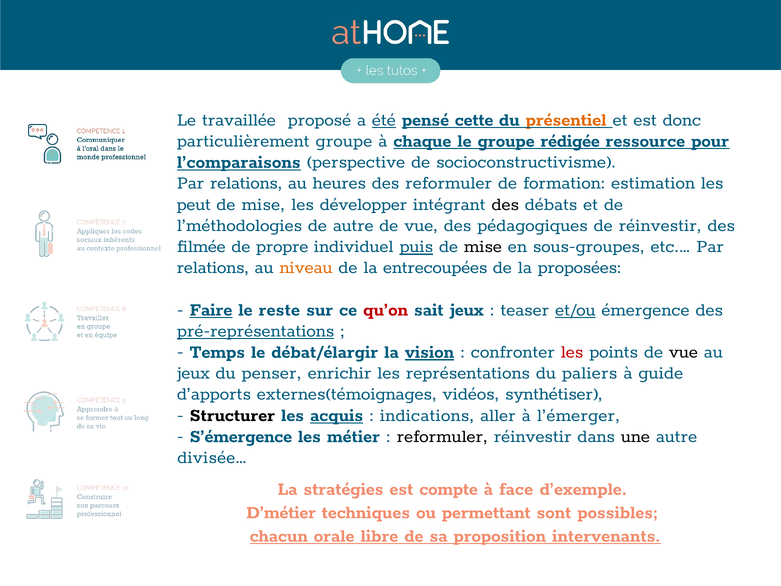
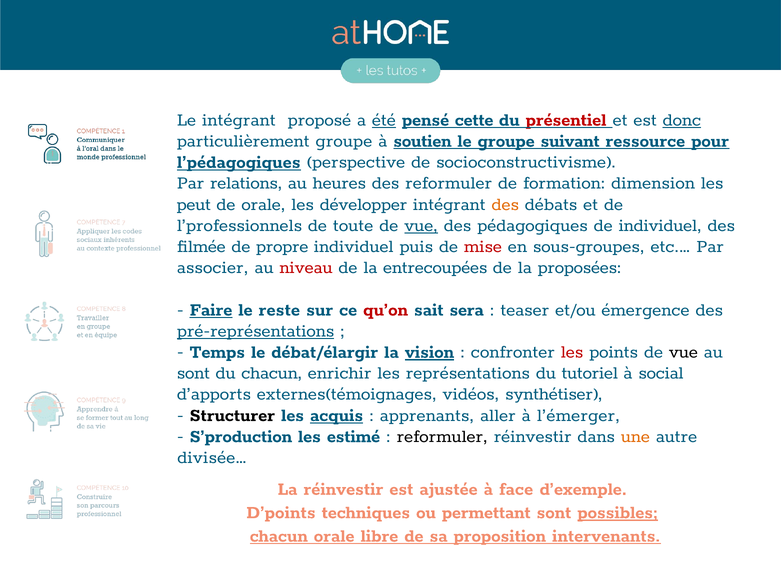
Le travaillée: travaillée -> intégrant
présentiel colour: orange -> red
donc underline: none -> present
chaque: chaque -> soutien
rédigée: rédigée -> suivant
l’comparaisons: l’comparaisons -> l’pédagogiques
estimation: estimation -> dimension
mise at (263, 204): mise -> orale
des at (505, 204) colour: black -> orange
l’méthodologies: l’méthodologies -> l’professionnels
de autre: autre -> toute
vue at (421, 225) underline: none -> present
de réinvestir: réinvestir -> individuel
puis underline: present -> none
mise at (483, 246) colour: black -> red
relations at (213, 267): relations -> associer
niveau colour: orange -> red
sait jeux: jeux -> sera
et/ou underline: present -> none
jeux at (193, 372): jeux -> sont
du penser: penser -> chacun
paliers: paliers -> tutoriel
guide: guide -> social
indications: indications -> apprenants
S’émergence: S’émergence -> S’production
métier: métier -> estimé
une colour: black -> orange
La stratégies: stratégies -> réinvestir
compte: compte -> ajustée
D’métier: D’métier -> D’points
possibles underline: none -> present
